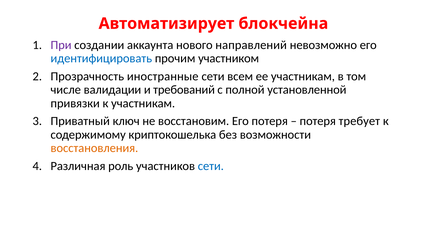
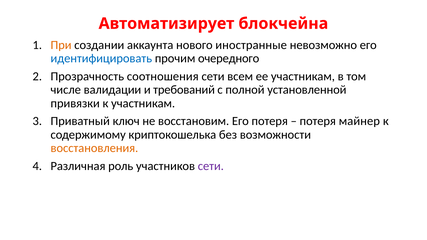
При colour: purple -> orange
направлений: направлений -> иностранные
участником: участником -> очередного
иностранные: иностранные -> соотношения
требует: требует -> майнер
сети at (211, 166) colour: blue -> purple
